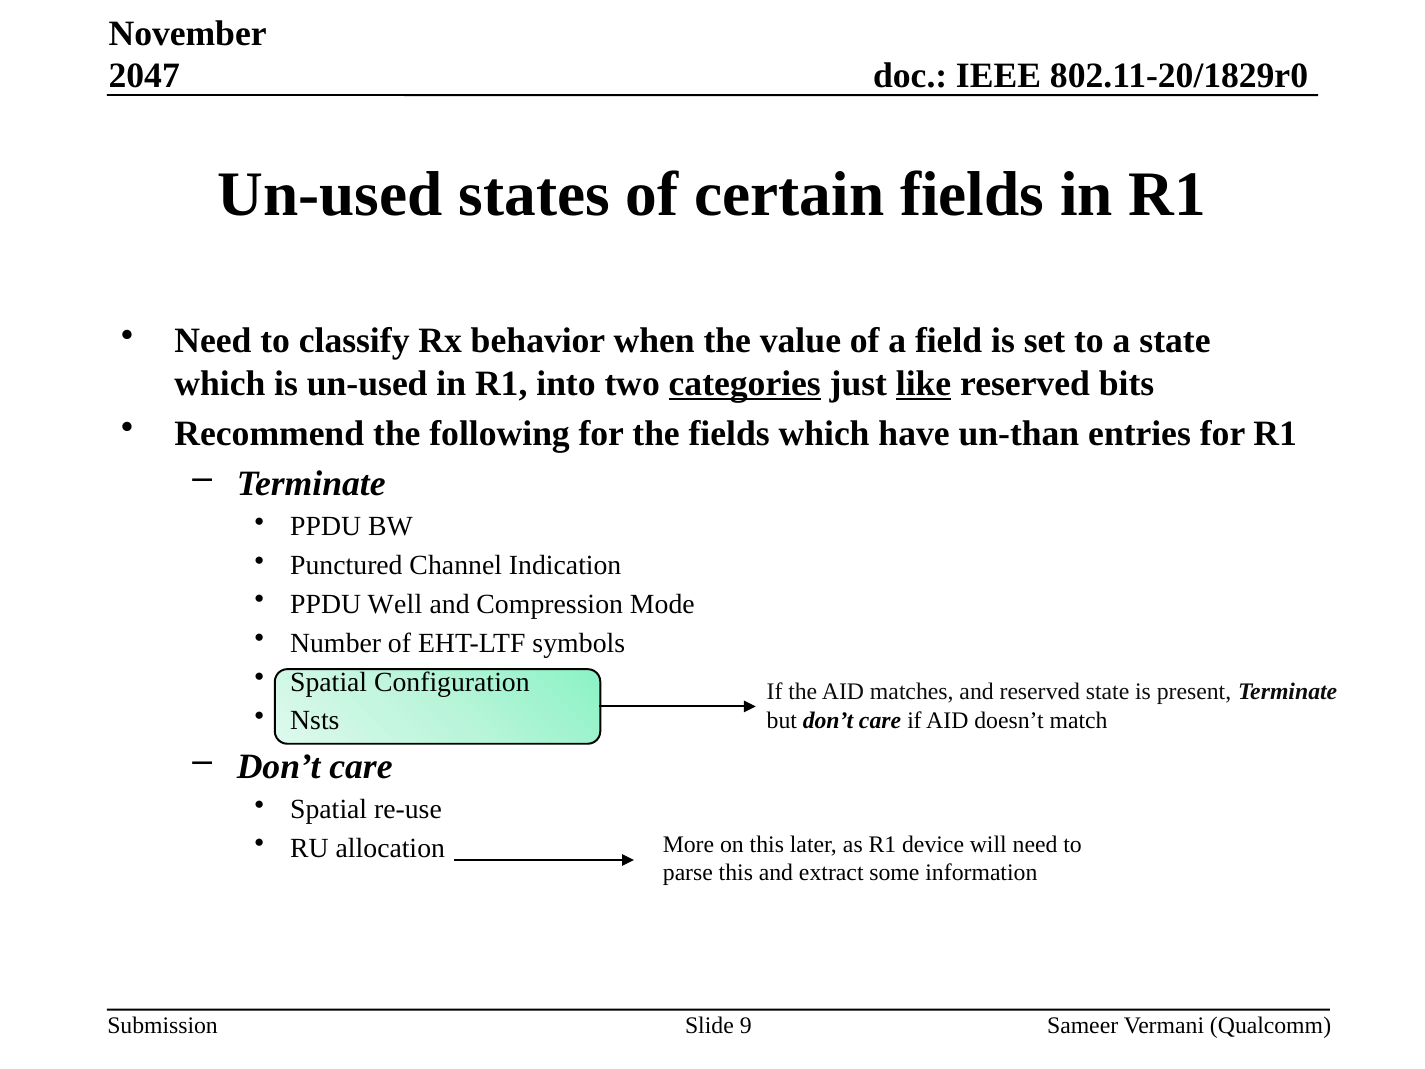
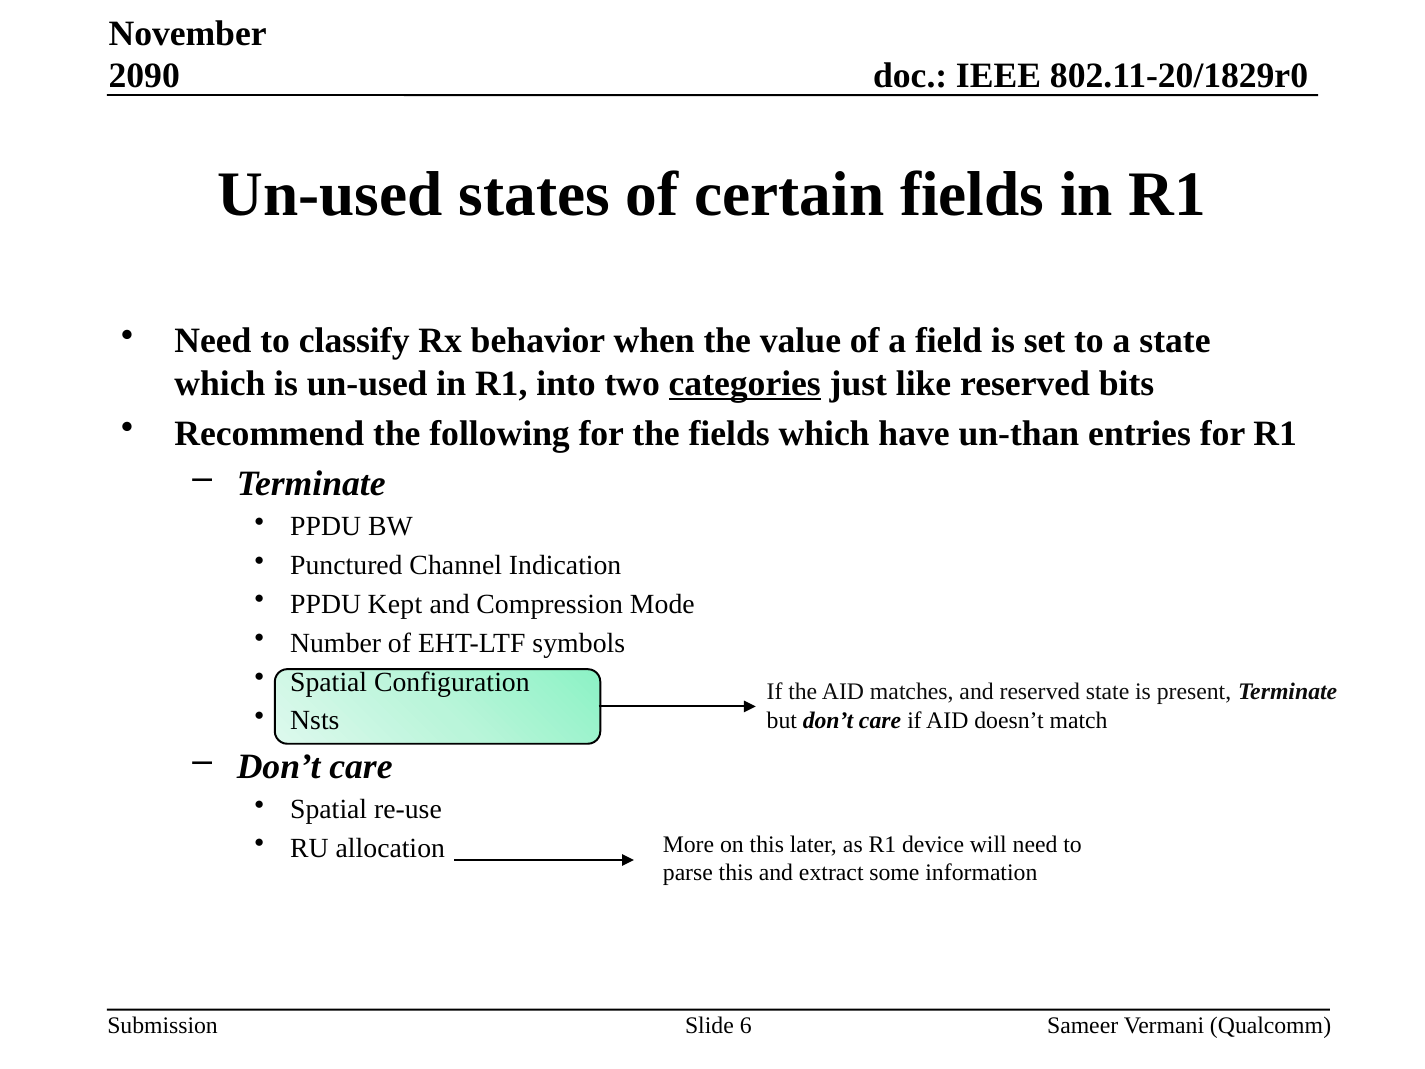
2047: 2047 -> 2090
like underline: present -> none
Well: Well -> Kept
9: 9 -> 6
